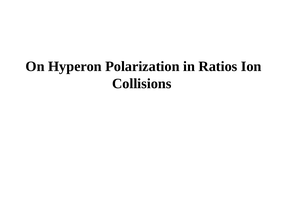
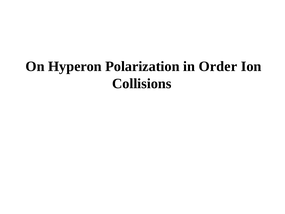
Ratios: Ratios -> Order
